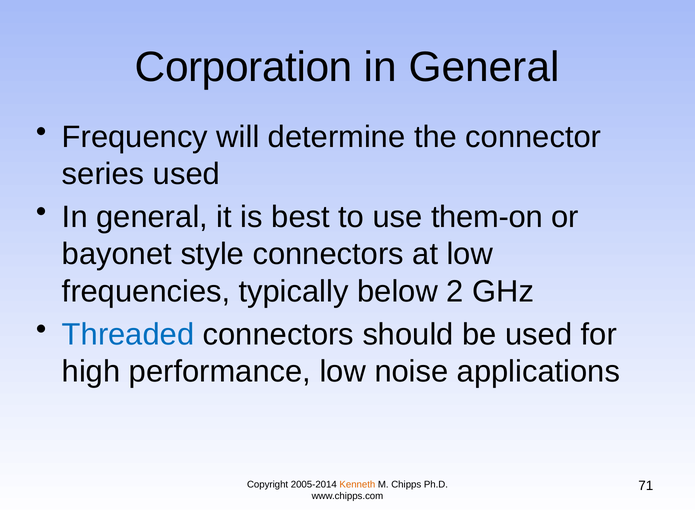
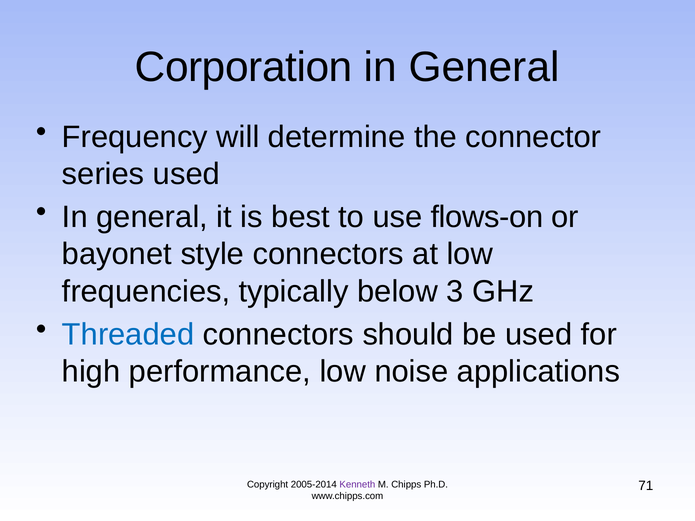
them-on: them-on -> flows-on
2: 2 -> 3
Kenneth colour: orange -> purple
